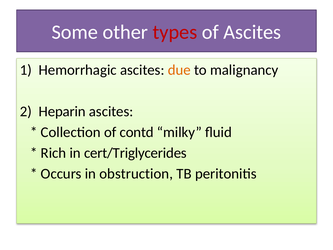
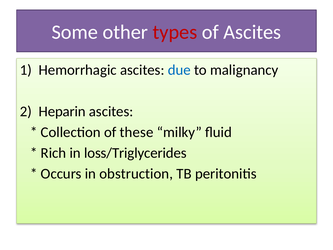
due colour: orange -> blue
contd: contd -> these
cert/Triglycerides: cert/Triglycerides -> loss/Triglycerides
